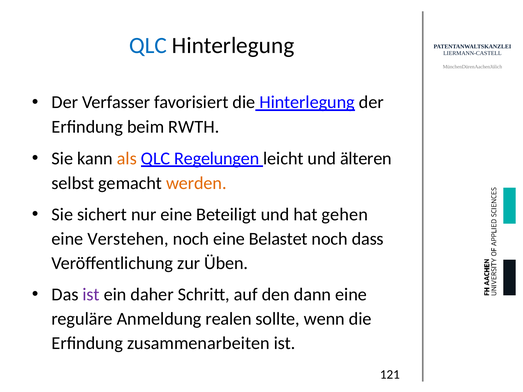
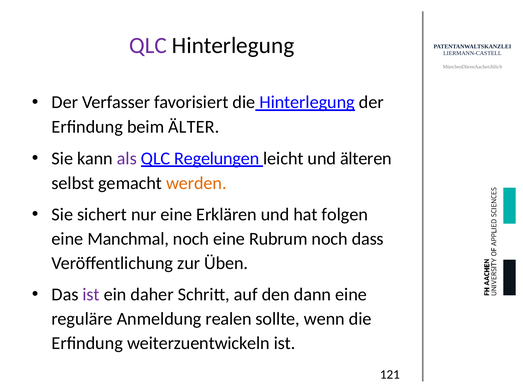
QLC at (148, 45) colour: blue -> purple
RWTH: RWTH -> ÄLTER
als colour: orange -> purple
Beteiligt: Beteiligt -> Erklären
gehen: gehen -> folgen
Verstehen: Verstehen -> Manchmal
Belastet: Belastet -> Rubrum
zusammenarbeiten: zusammenarbeiten -> weiterzuentwickeln
